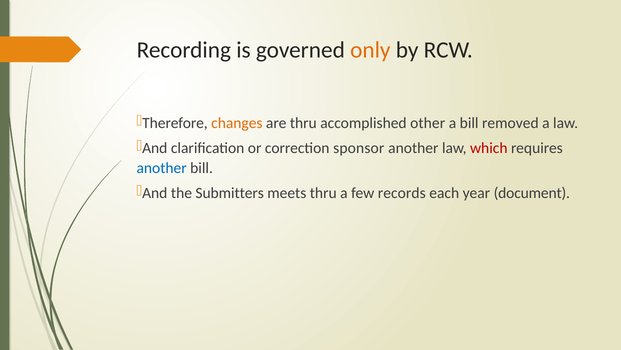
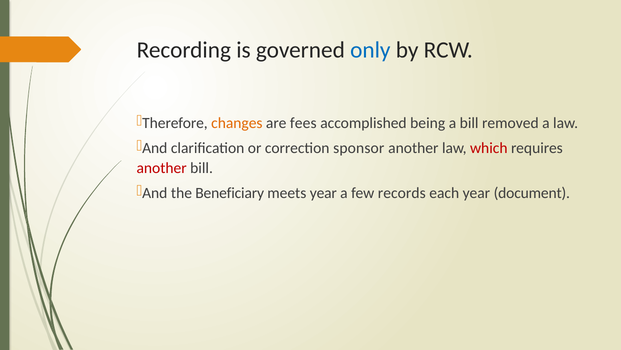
only colour: orange -> blue
are thru: thru -> fees
other: other -> being
another at (162, 168) colour: blue -> red
Submitters: Submitters -> Beneficiary
meets thru: thru -> year
